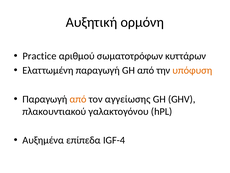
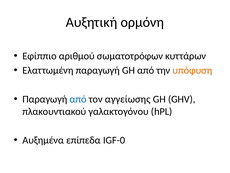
Practice: Practice -> Εφίππιο
από at (78, 99) colour: orange -> blue
IGF-4: IGF-4 -> IGF-0
